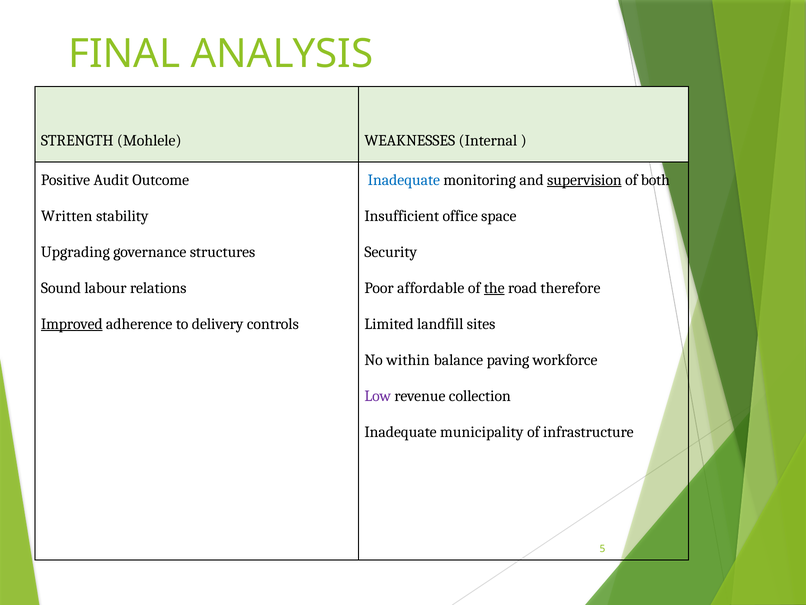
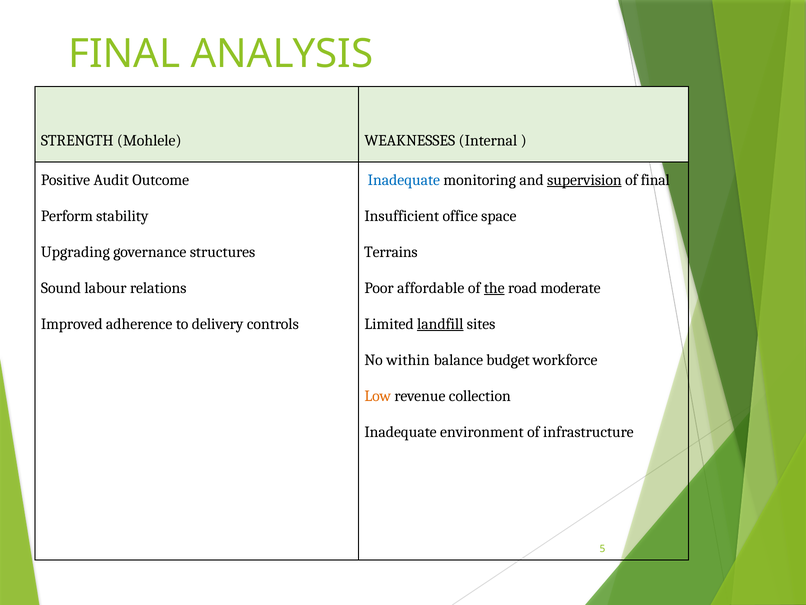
of both: both -> final
Written: Written -> Perform
Security: Security -> Terrains
therefore: therefore -> moderate
Improved underline: present -> none
landfill underline: none -> present
paving: paving -> budget
Low colour: purple -> orange
municipality: municipality -> environment
